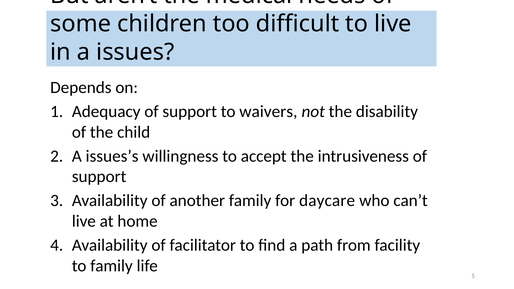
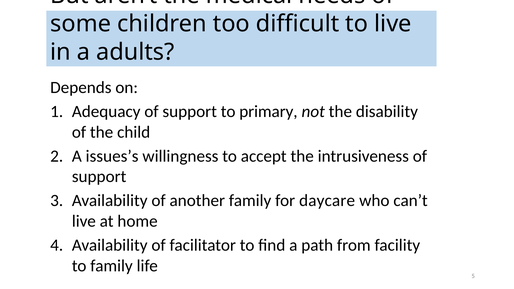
issues: issues -> adults
waivers: waivers -> primary
